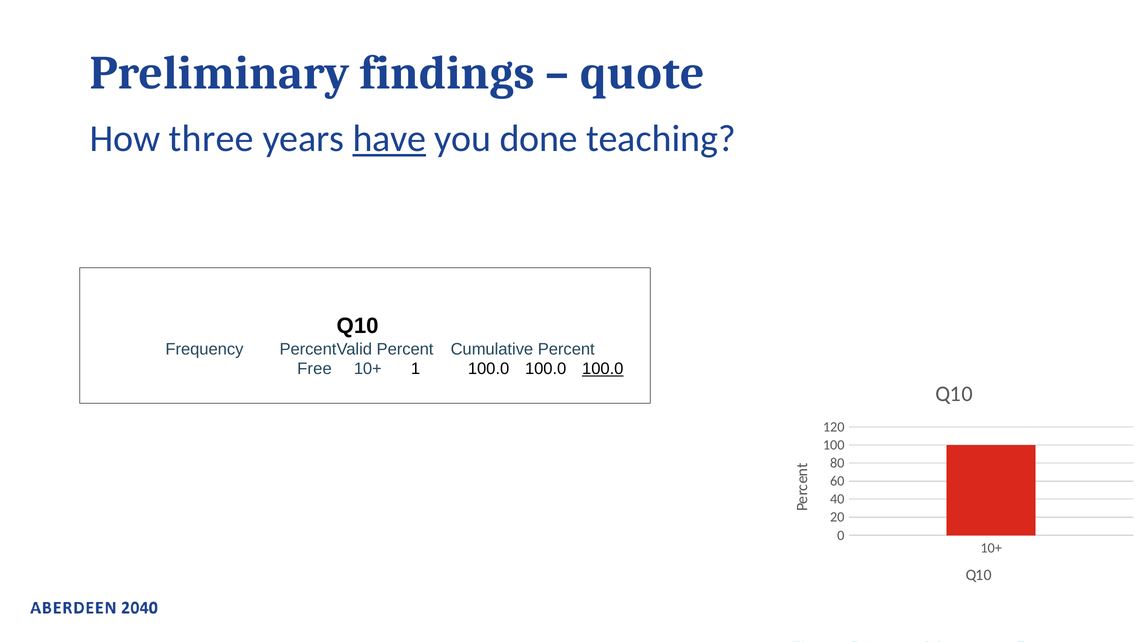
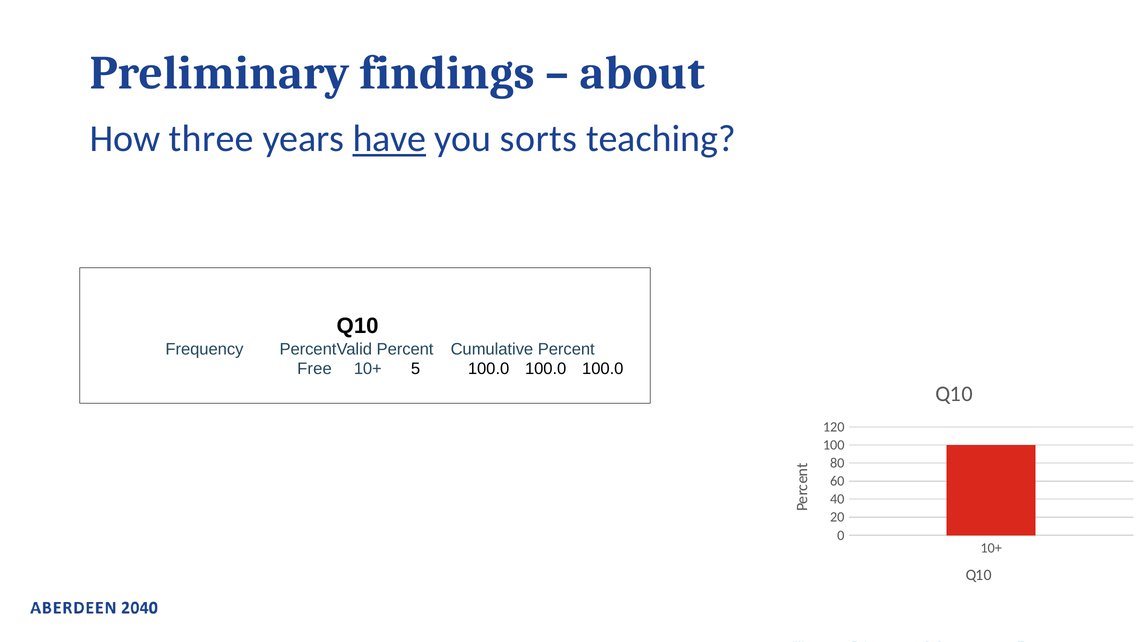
quote: quote -> about
done: done -> sorts
1: 1 -> 5
100.0 at (603, 369) underline: present -> none
